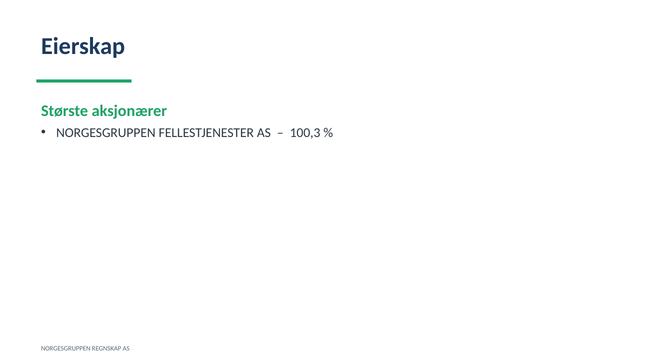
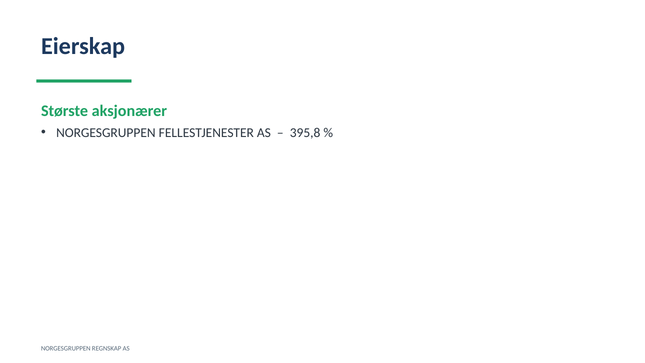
100,3: 100,3 -> 395,8
